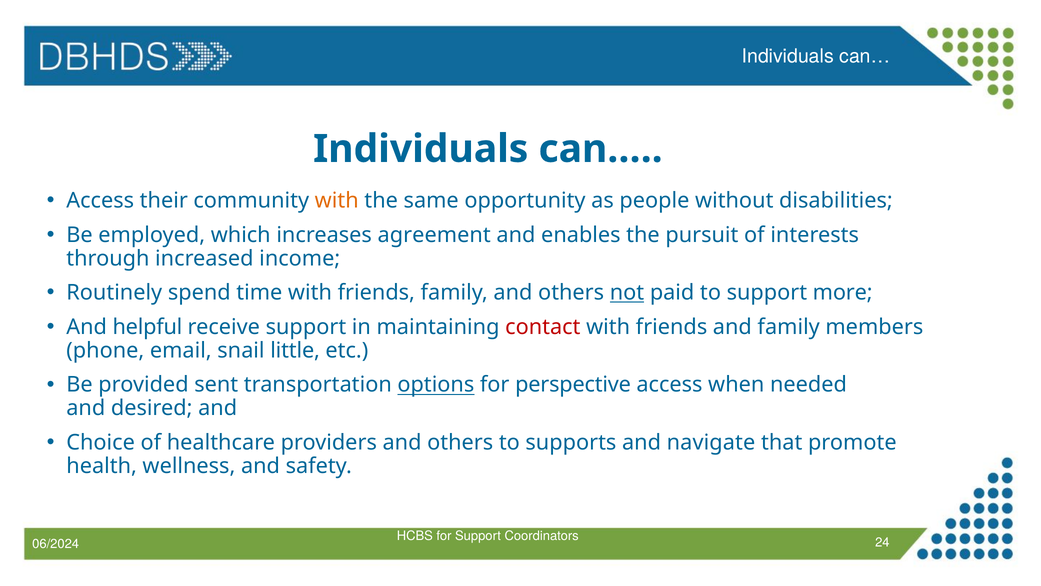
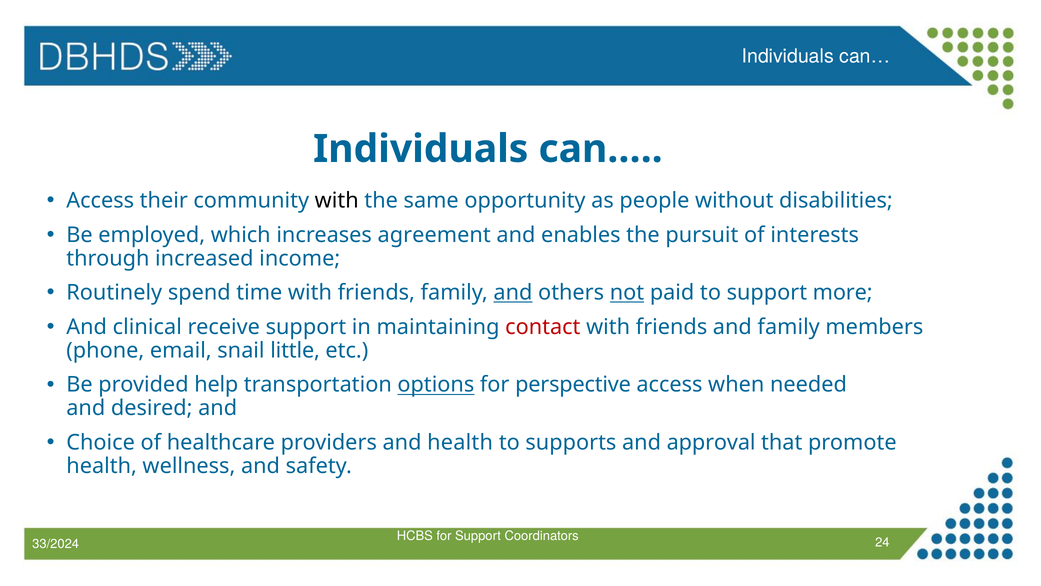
with at (337, 200) colour: orange -> black
and at (513, 292) underline: none -> present
helpful: helpful -> clinical
sent: sent -> help
providers and others: others -> health
navigate: navigate -> approval
06/2024: 06/2024 -> 33/2024
